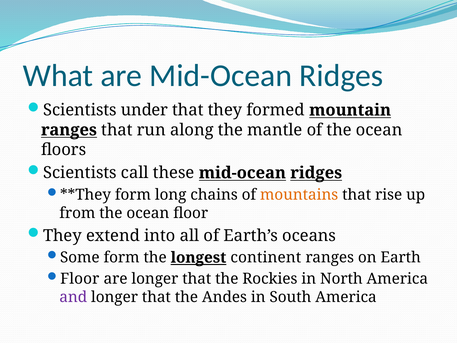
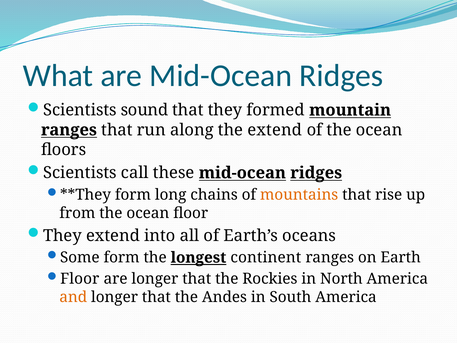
under: under -> sound
the mantle: mantle -> extend
and colour: purple -> orange
